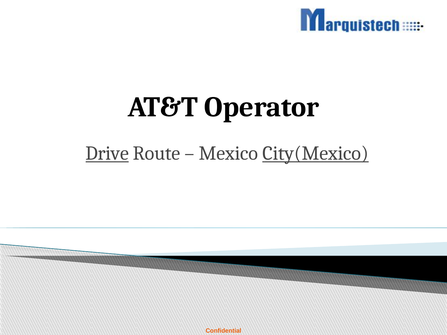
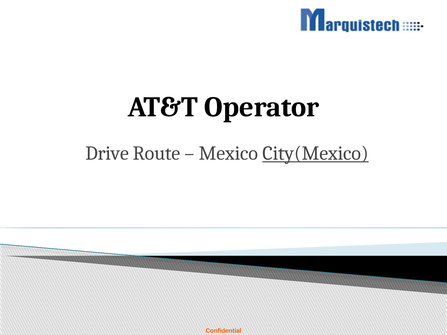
Drive underline: present -> none
